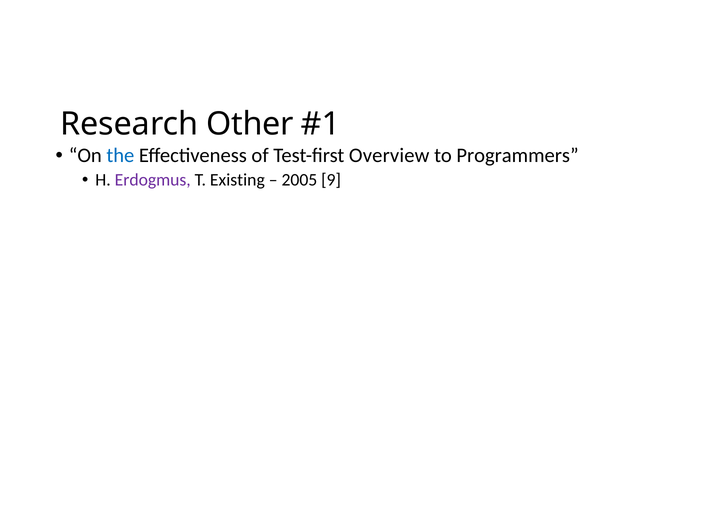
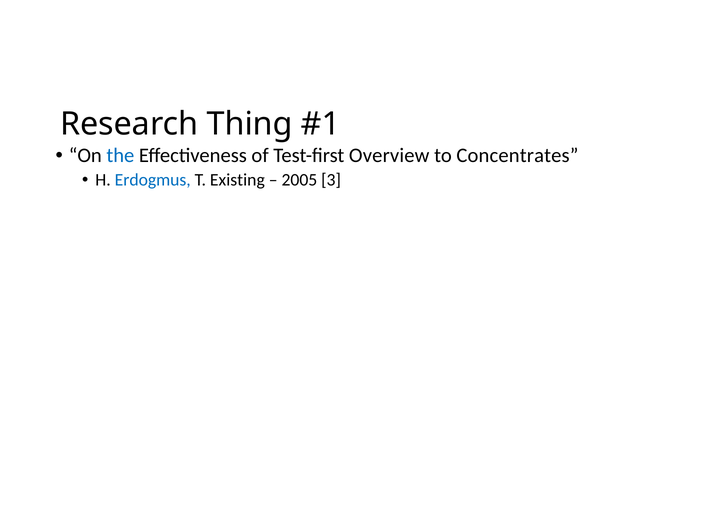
Other: Other -> Thing
Programmers: Programmers -> Concentrates
Erdogmus colour: purple -> blue
9: 9 -> 3
